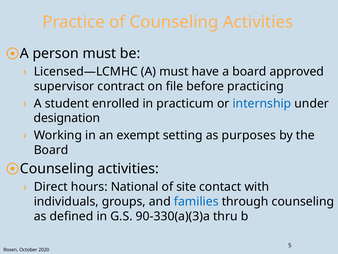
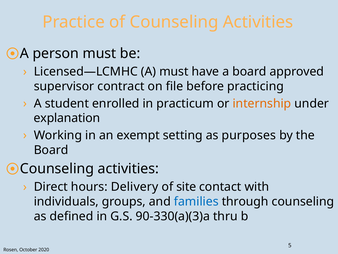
internship colour: blue -> orange
designation: designation -> explanation
National: National -> Delivery
